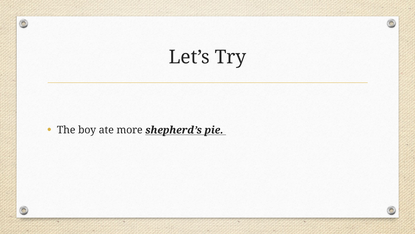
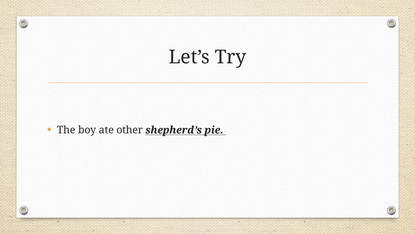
more: more -> other
